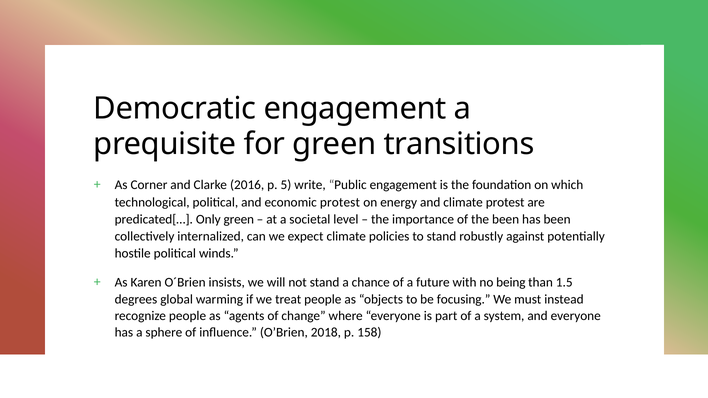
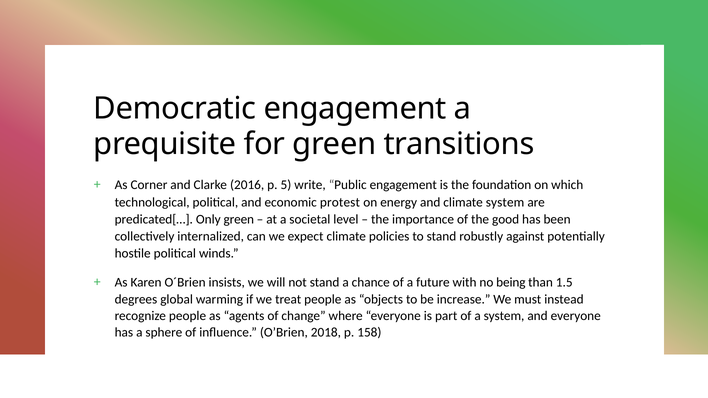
climate protest: protest -> system
the been: been -> good
focusing: focusing -> increase
